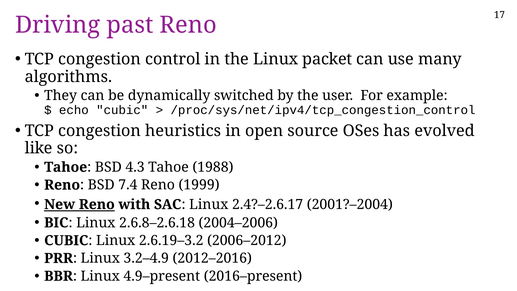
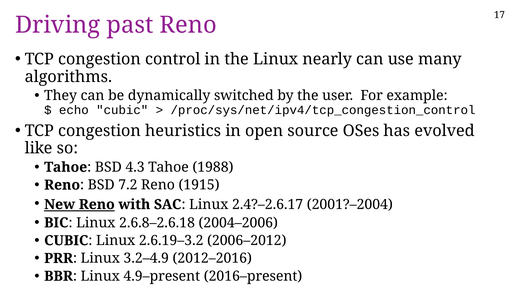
packet: packet -> nearly
7.4: 7.4 -> 7.2
1999: 1999 -> 1915
